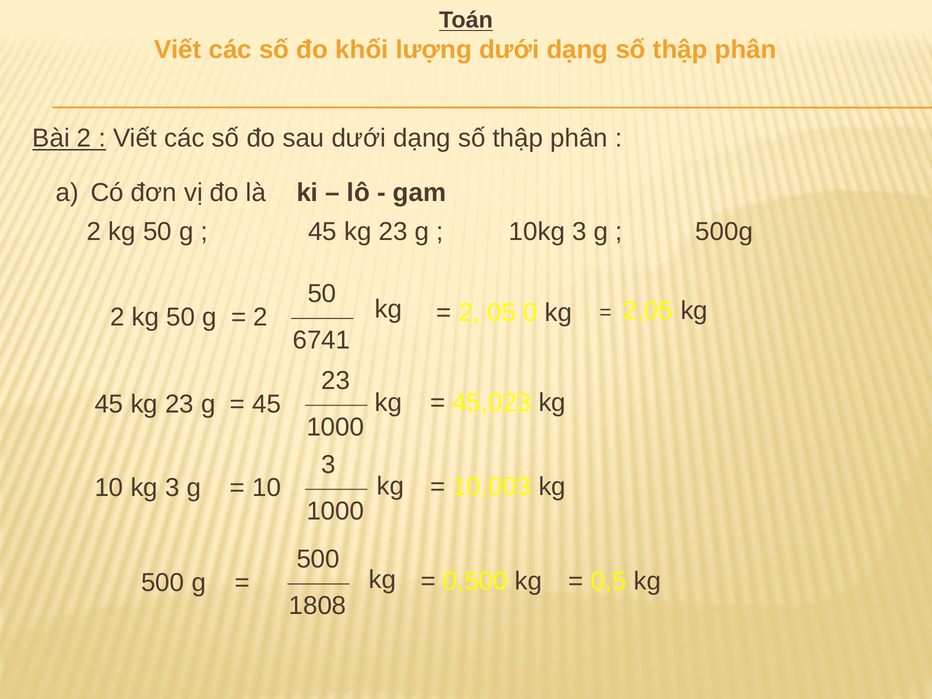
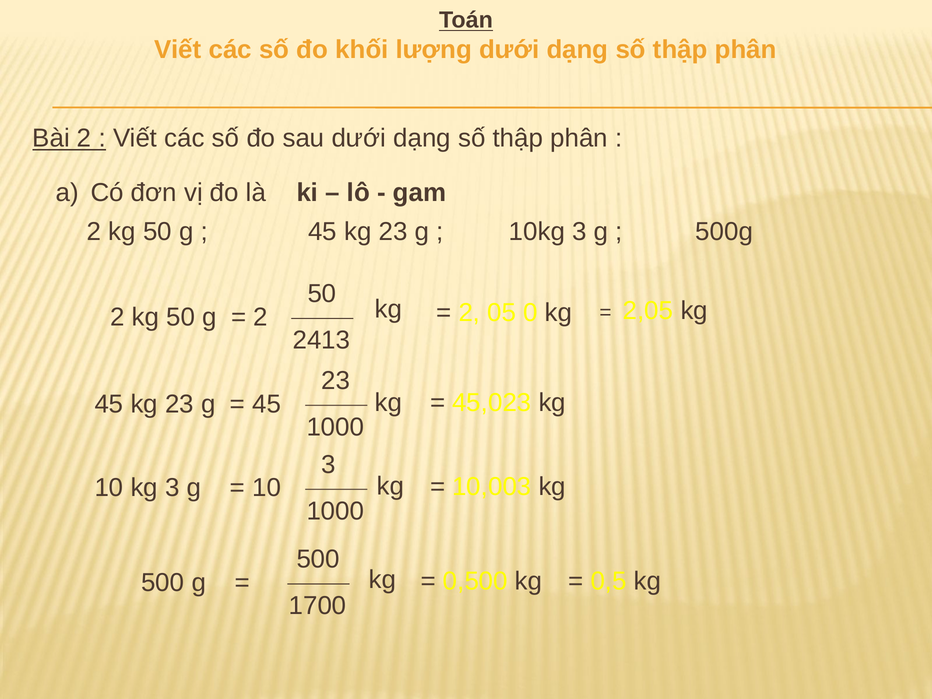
6741: 6741 -> 2413
1808: 1808 -> 1700
